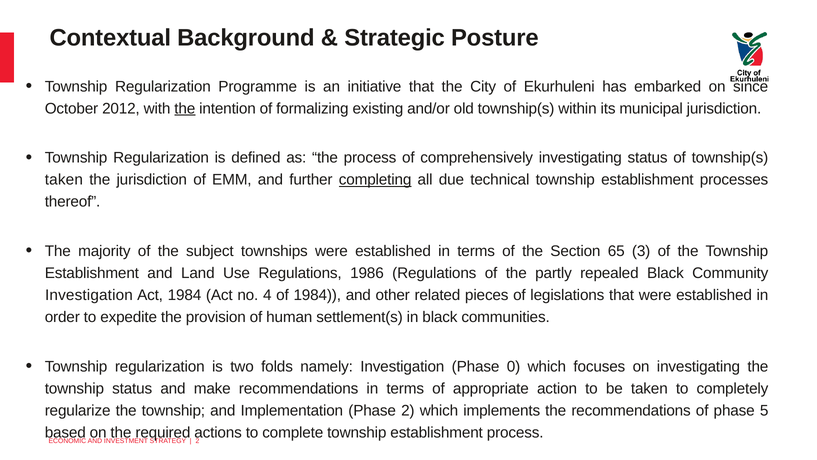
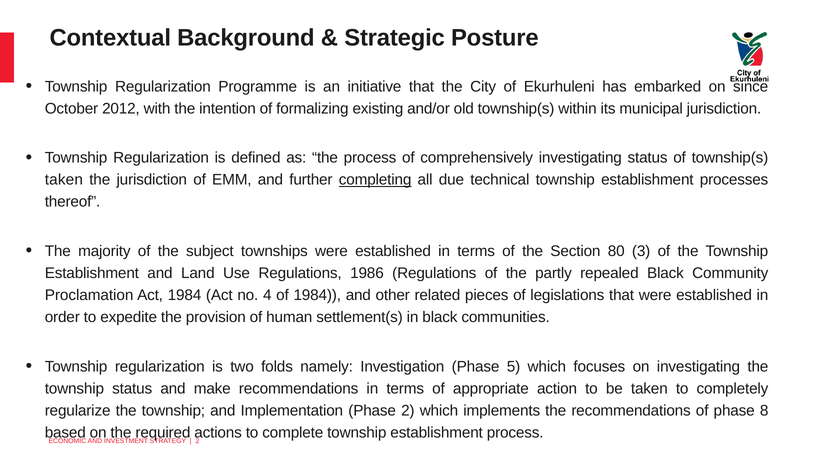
the at (185, 108) underline: present -> none
65: 65 -> 80
Investigation at (89, 295): Investigation -> Proclamation
0: 0 -> 5
5: 5 -> 8
